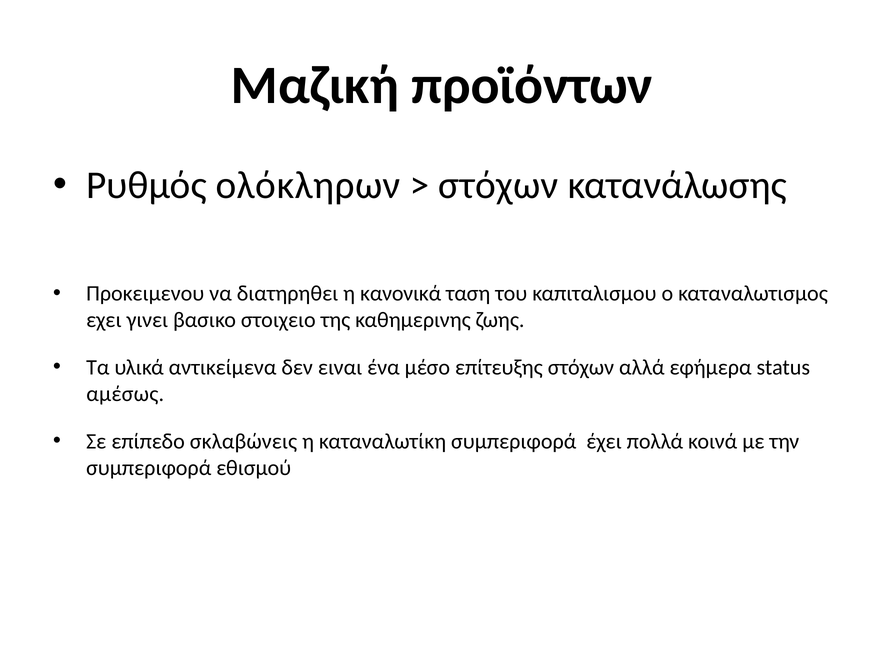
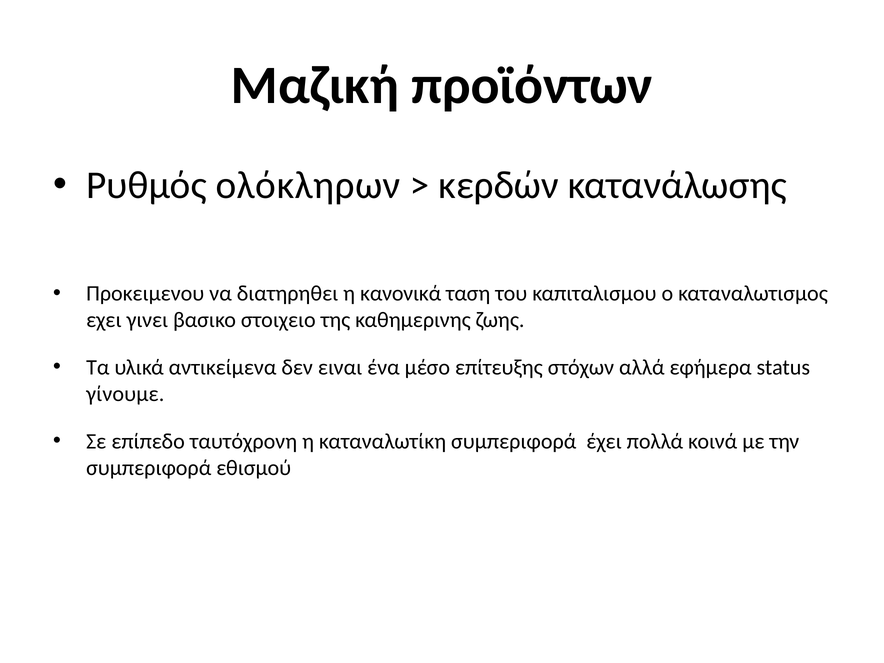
στόχων at (498, 185): στόχων -> κερδών
αμέσως: αμέσως -> γίνουμε
σκλαβώνεις: σκλαβώνεις -> ταυτόχρονη
